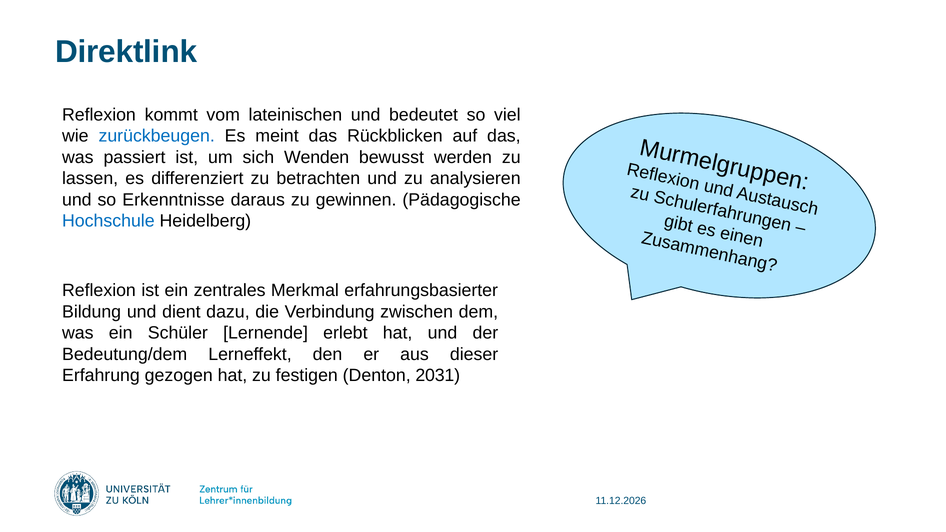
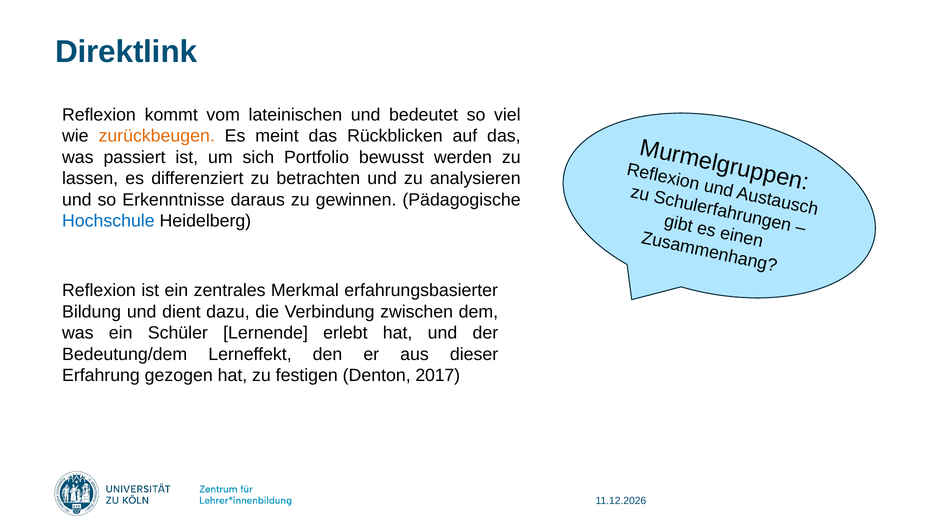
zurückbeugen colour: blue -> orange
Wenden: Wenden -> Portfolio
2031: 2031 -> 2017
